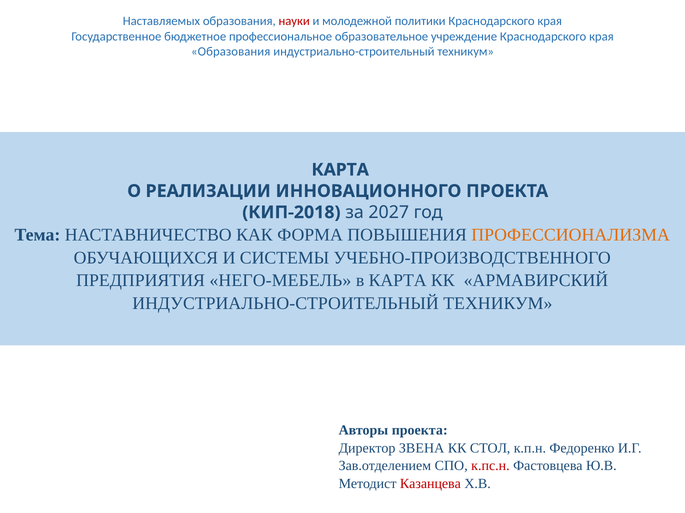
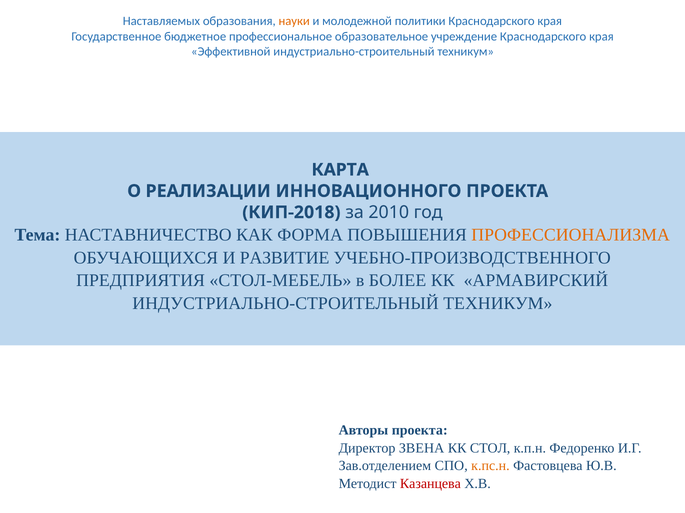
науки colour: red -> orange
Образования at (231, 52): Образования -> Эффективной
2027: 2027 -> 2010
СИСТЕМЫ: СИСТЕМЫ -> РАЗВИТИЕ
НЕГО-МЕБЕЛЬ: НЕГО-МЕБЕЛЬ -> СТОЛ-МЕБЕЛЬ
в КАРТА: КАРТА -> БОЛЕЕ
к.пс.н colour: red -> orange
